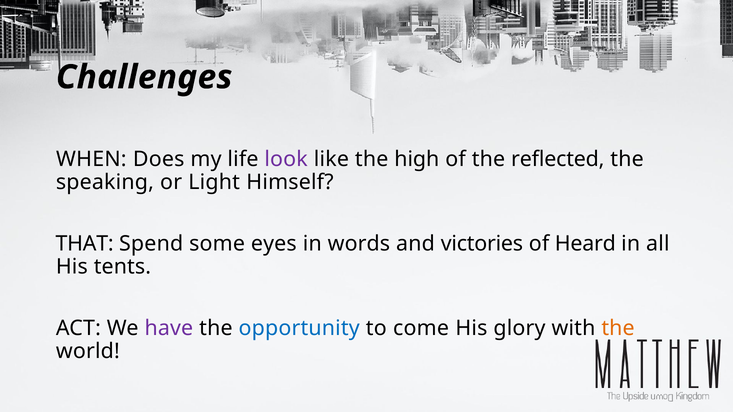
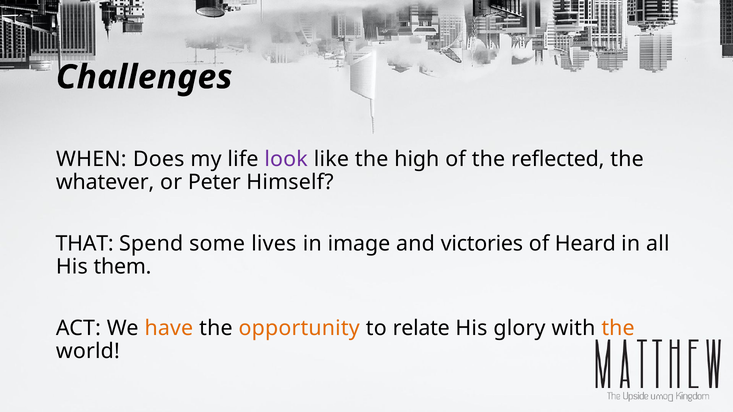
speaking: speaking -> whatever
Light: Light -> Peter
eyes: eyes -> lives
words: words -> image
tents: tents -> them
have colour: purple -> orange
opportunity colour: blue -> orange
come: come -> relate
